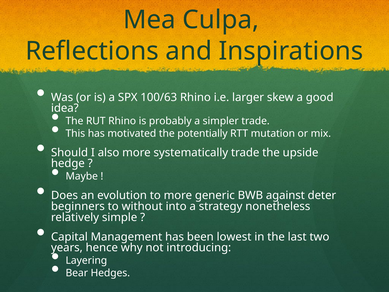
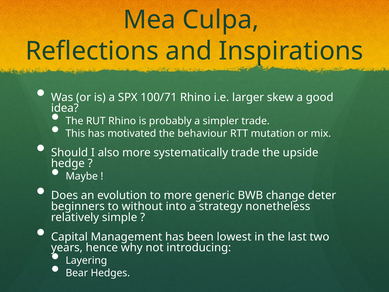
100/63: 100/63 -> 100/71
potentially: potentially -> behaviour
against: against -> change
